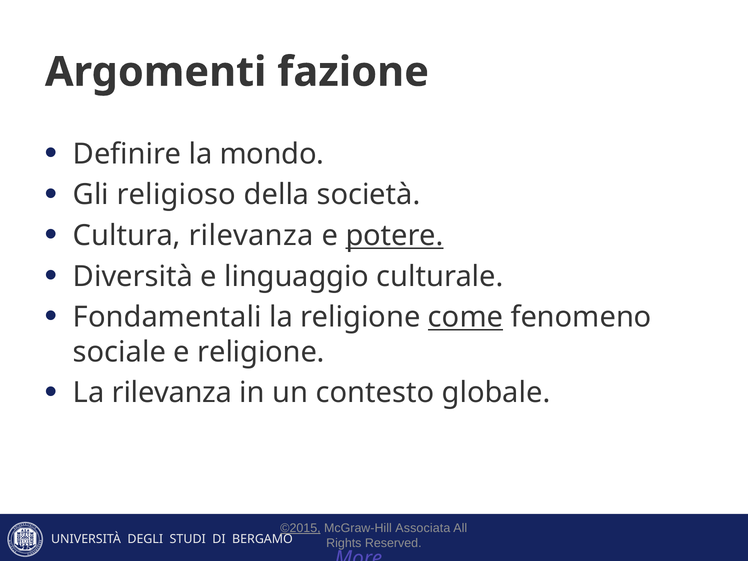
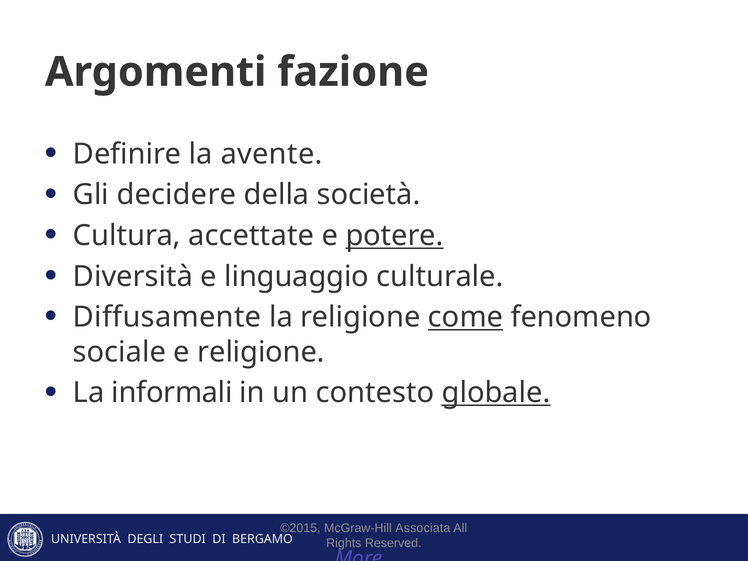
mondo: mondo -> avente
religioso: religioso -> decidere
Cultura rilevanza: rilevanza -> accettate
Fondamentali: Fondamentali -> Diffusamente
La rilevanza: rilevanza -> informali
globale underline: none -> present
©2015 underline: present -> none
